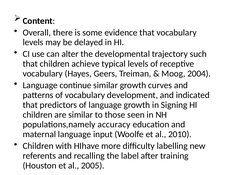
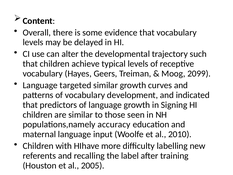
2004: 2004 -> 2099
continue: continue -> targeted
